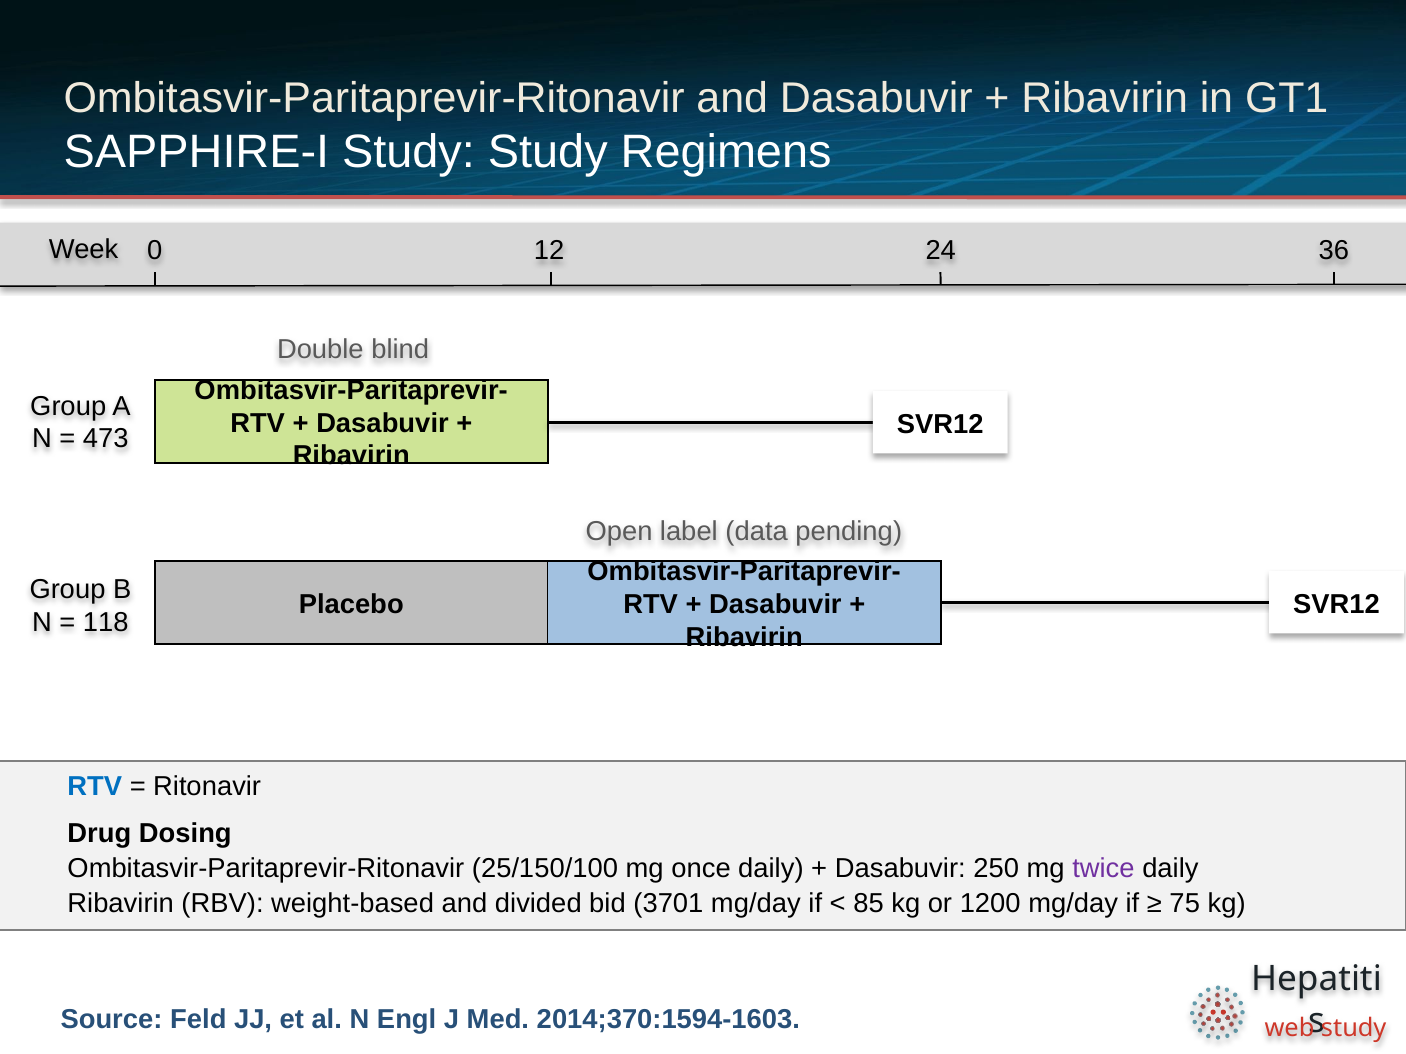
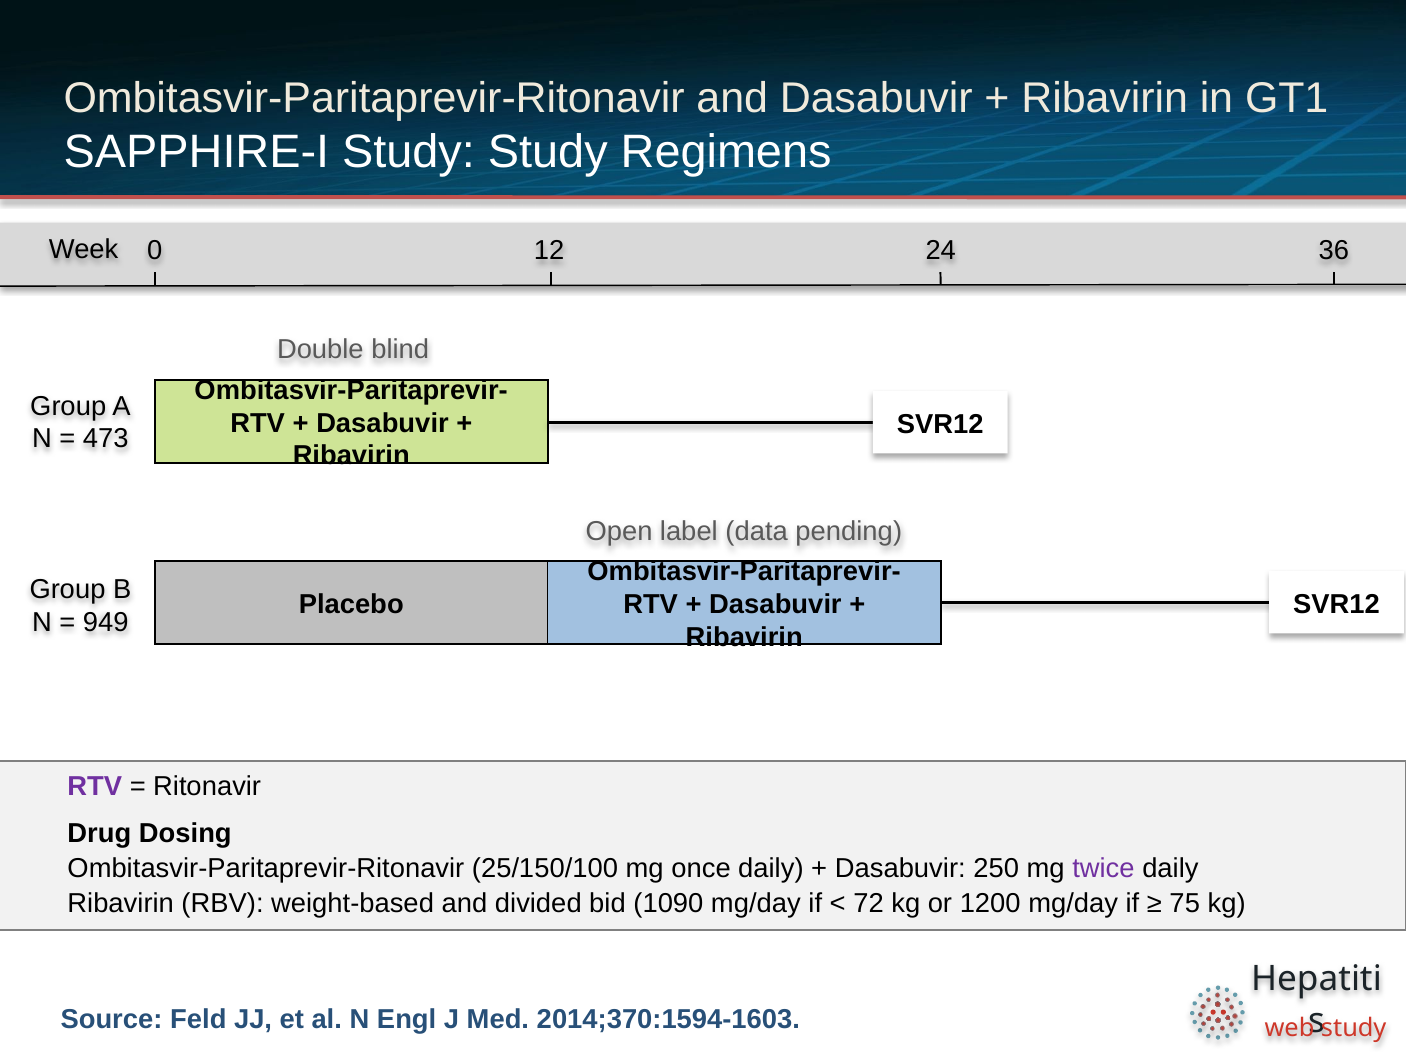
118: 118 -> 949
RTV at (95, 787) colour: blue -> purple
3701: 3701 -> 1090
85: 85 -> 72
